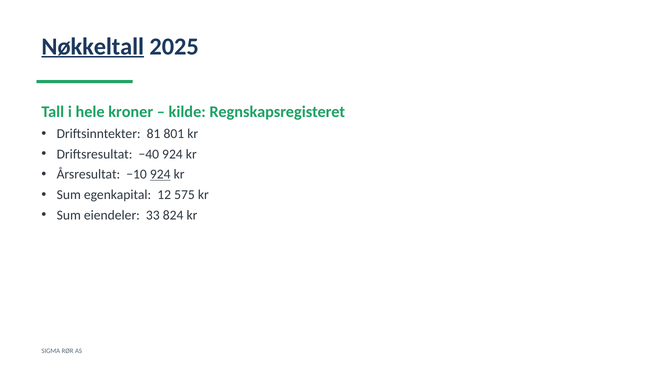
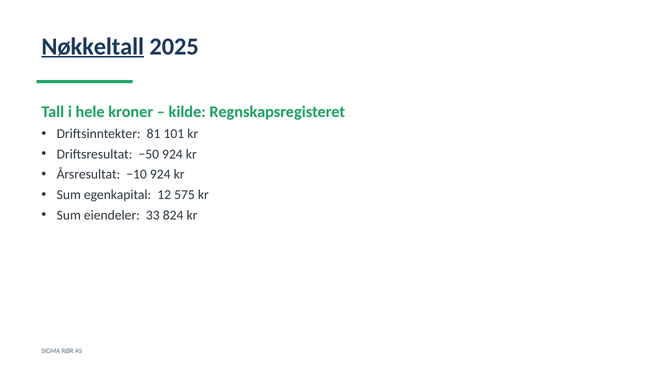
801: 801 -> 101
−40: −40 -> −50
924 at (160, 175) underline: present -> none
